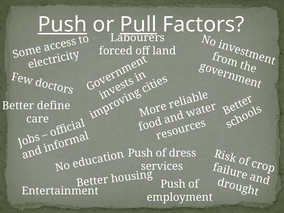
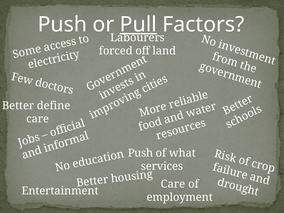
Push at (62, 25) underline: present -> none
dress: dress -> what
Push at (173, 184): Push -> Care
